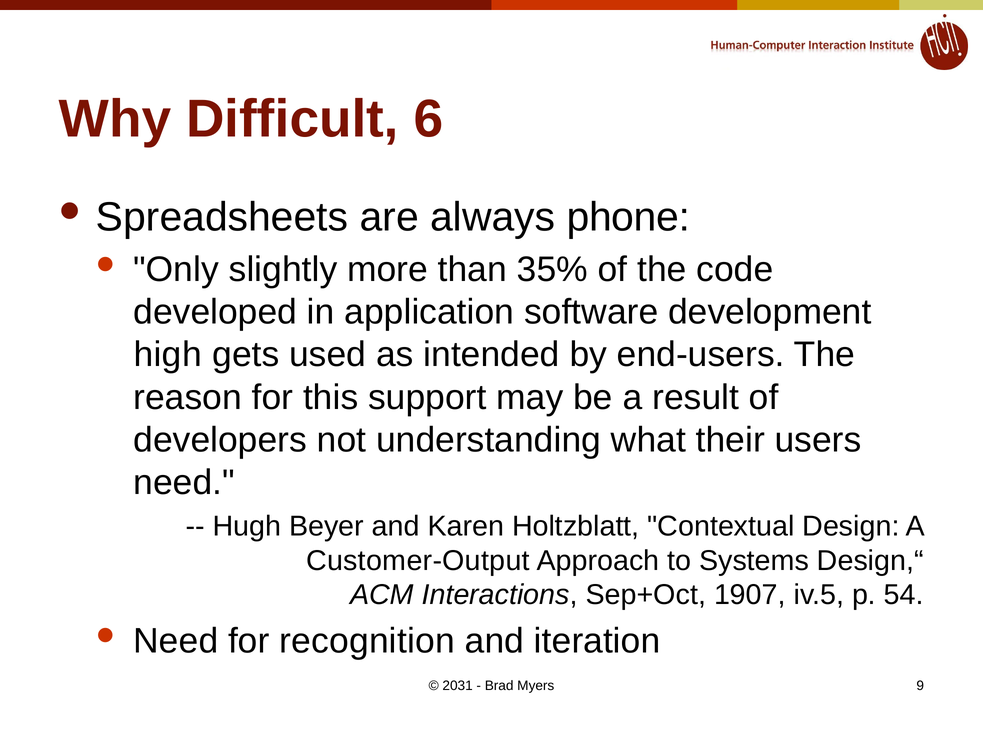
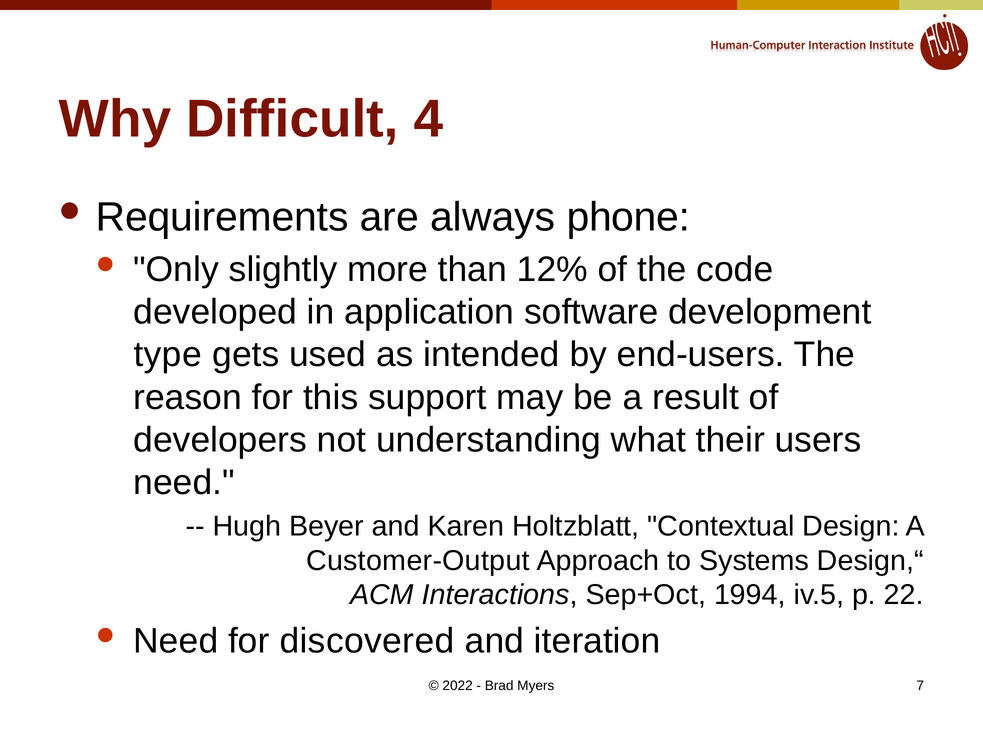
6: 6 -> 4
Spreadsheets: Spreadsheets -> Requirements
35%: 35% -> 12%
high: high -> type
1907: 1907 -> 1994
54: 54 -> 22
recognition: recognition -> discovered
2031: 2031 -> 2022
9: 9 -> 7
